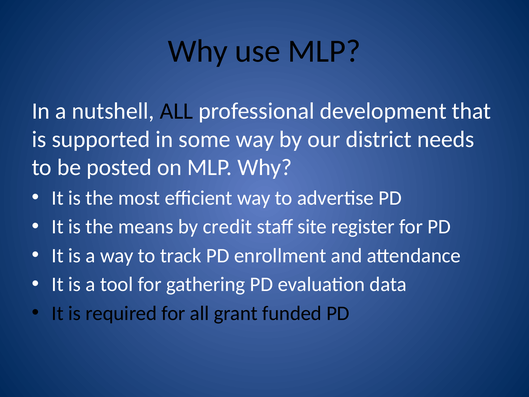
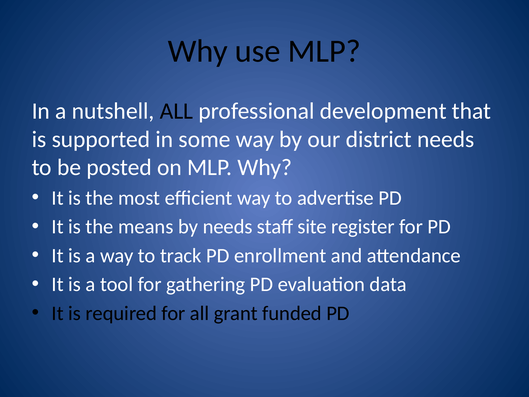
by credit: credit -> needs
